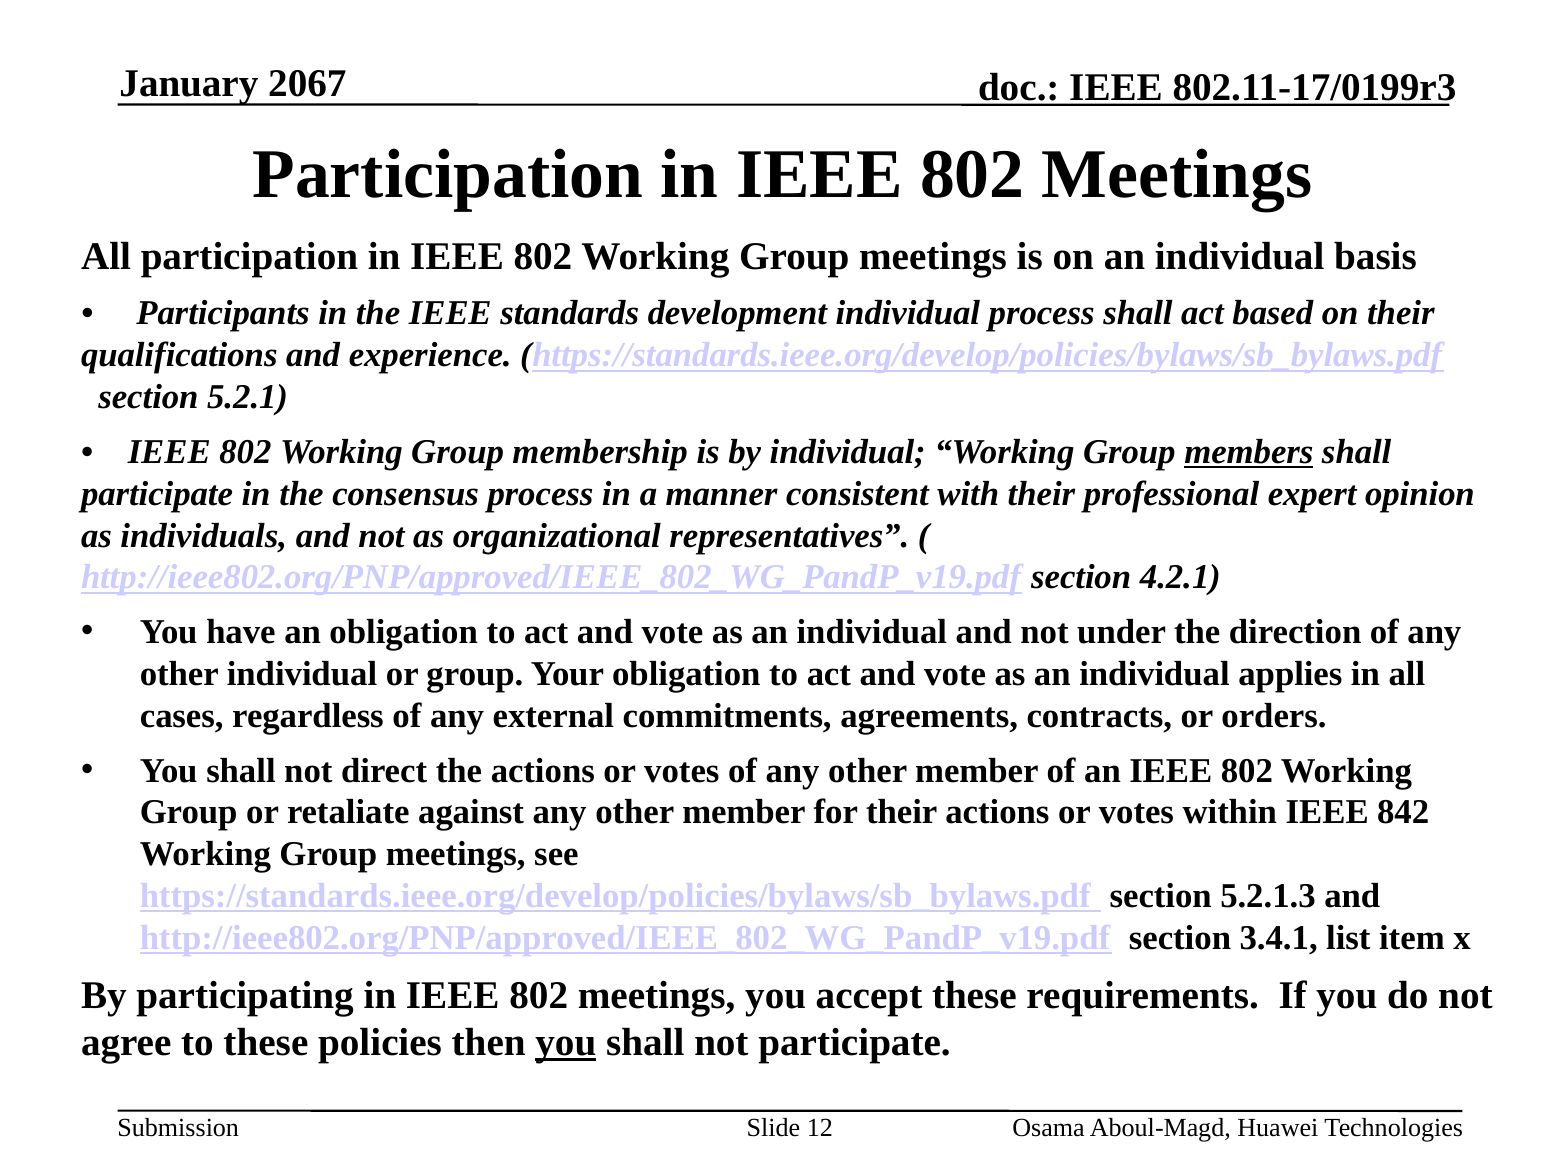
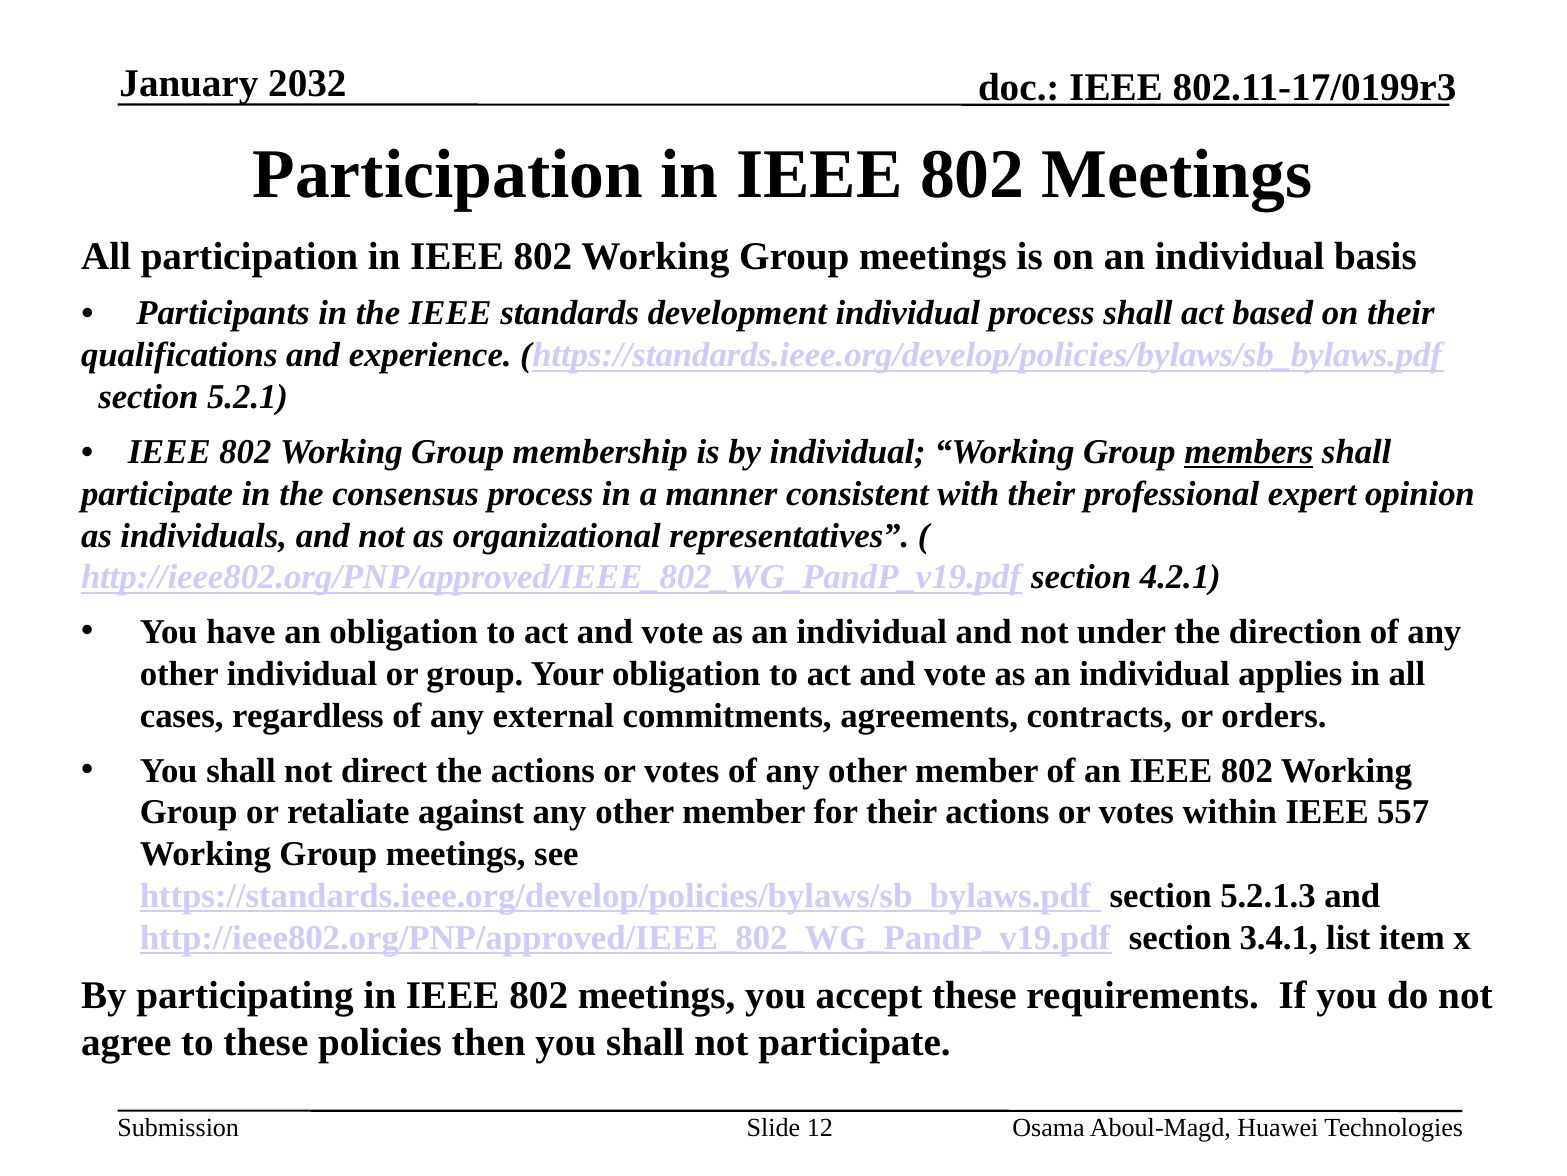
2067: 2067 -> 2032
842: 842 -> 557
you at (566, 1042) underline: present -> none
